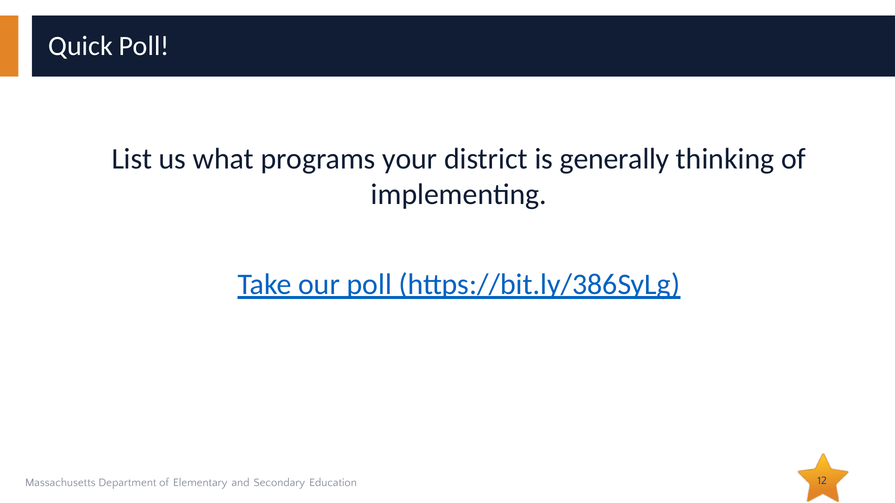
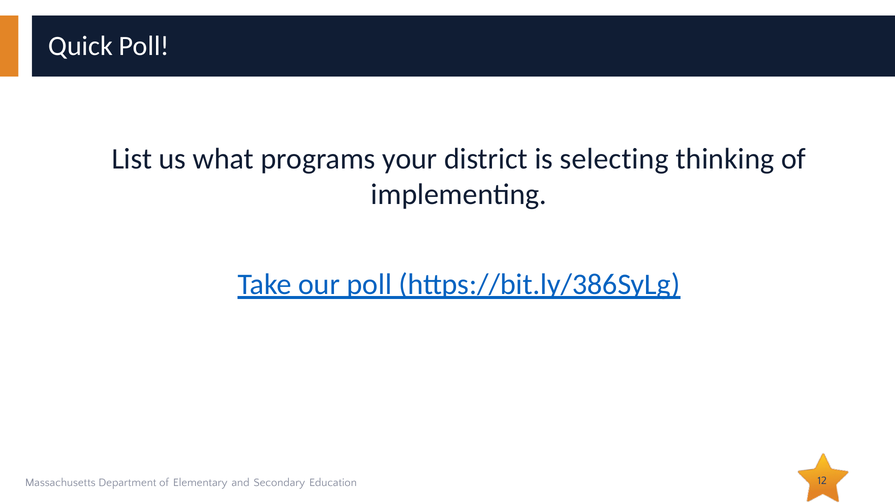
generally: generally -> selecting
